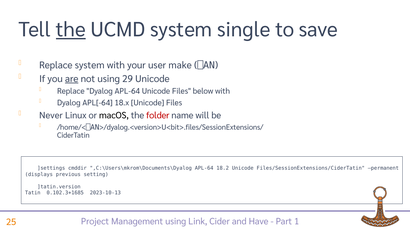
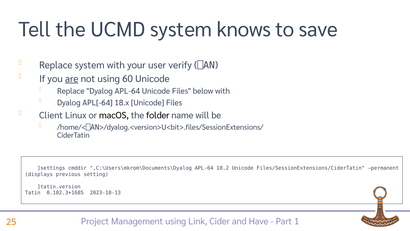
the at (71, 30) underline: present -> none
single: single -> knows
make: make -> verify
29: 29 -> 60
Never: Never -> Client
folder colour: red -> black
